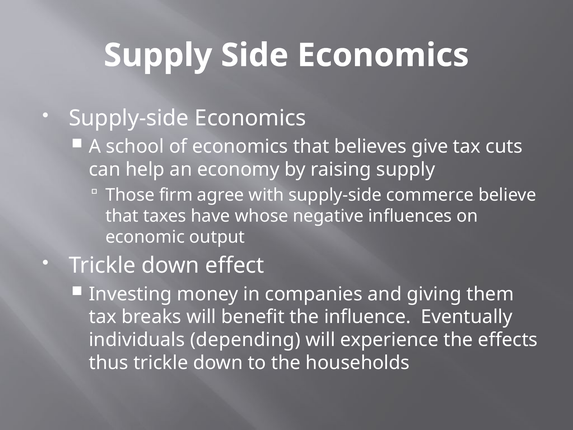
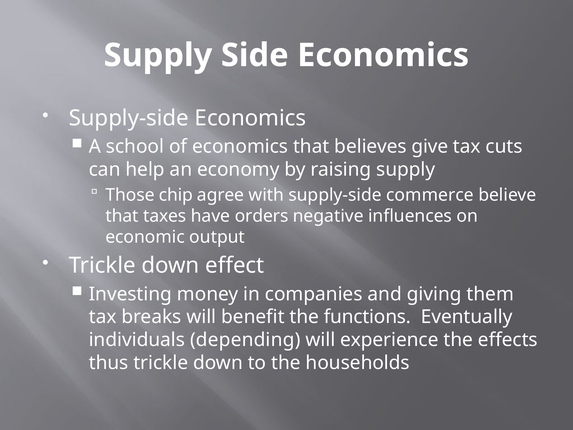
firm: firm -> chip
whose: whose -> orders
influence: influence -> functions
